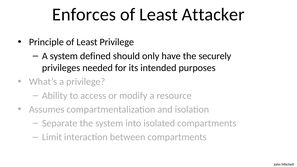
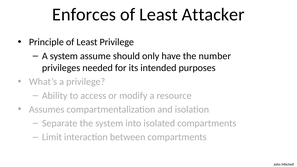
defined: defined -> assume
securely: securely -> number
